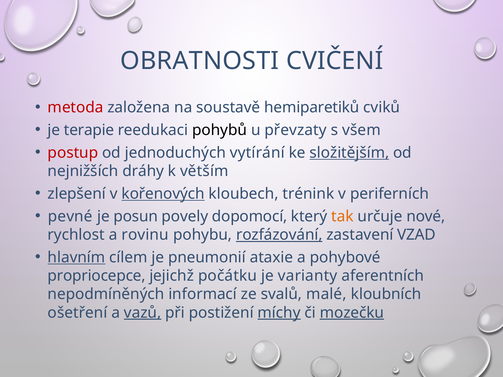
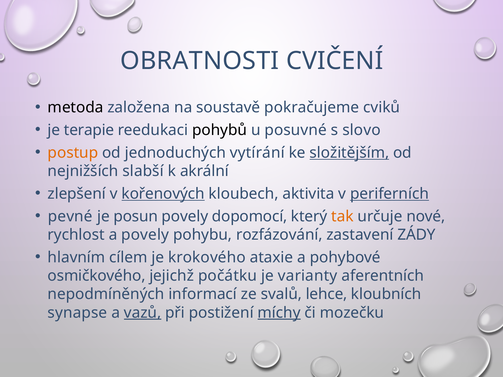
metoda colour: red -> black
hemiparetiků: hemiparetiků -> pokračujeme
převzaty: převzaty -> posuvné
všem: všem -> slovo
postup colour: red -> orange
dráhy: dráhy -> slabší
větším: větším -> akrální
trénink: trénink -> aktivita
periferních underline: none -> present
a rovinu: rovinu -> povely
rozfázování underline: present -> none
VZAD: VZAD -> ZÁDY
hlavním underline: present -> none
pneumonií: pneumonií -> krokového
propriocepce: propriocepce -> osmičkového
malé: malé -> lehce
ošetření: ošetření -> synapse
mozečku underline: present -> none
